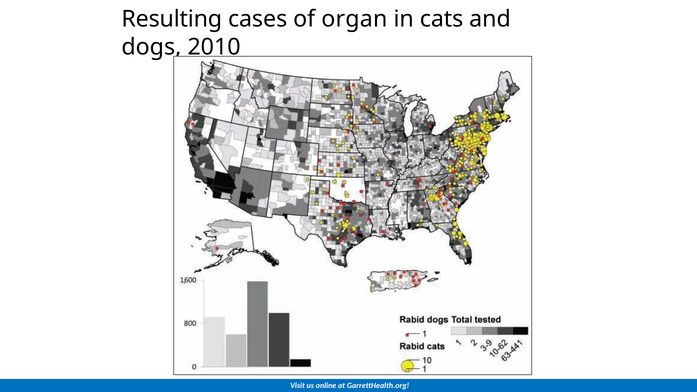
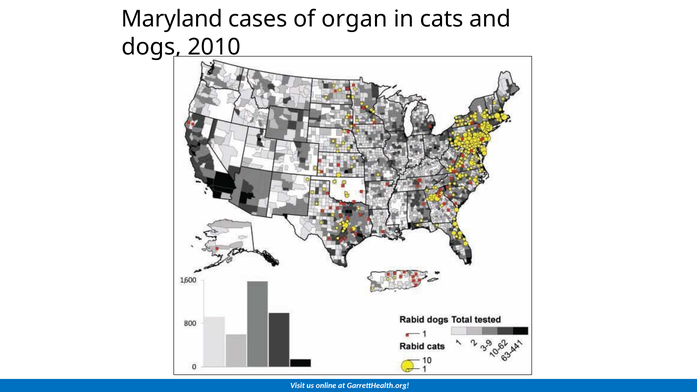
Resulting: Resulting -> Maryland
